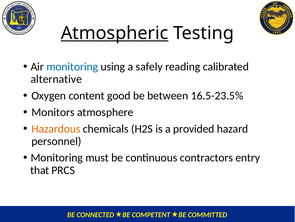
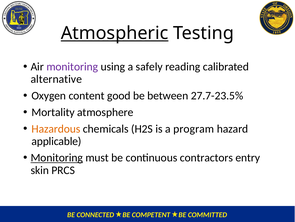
monitoring at (72, 67) colour: blue -> purple
16.5-23.5%: 16.5-23.5% -> 27.7-23.5%
Monitors: Monitors -> Mortality
provided: provided -> program
personnel: personnel -> applicable
Monitoring at (57, 157) underline: none -> present
that: that -> skin
